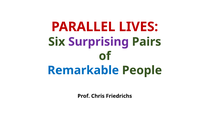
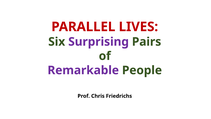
Remarkable colour: blue -> purple
